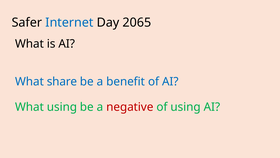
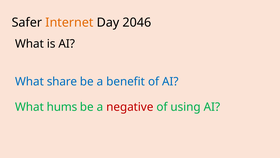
Internet colour: blue -> orange
2065: 2065 -> 2046
What using: using -> hums
